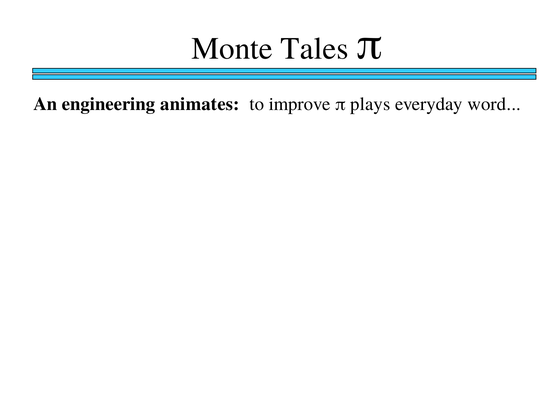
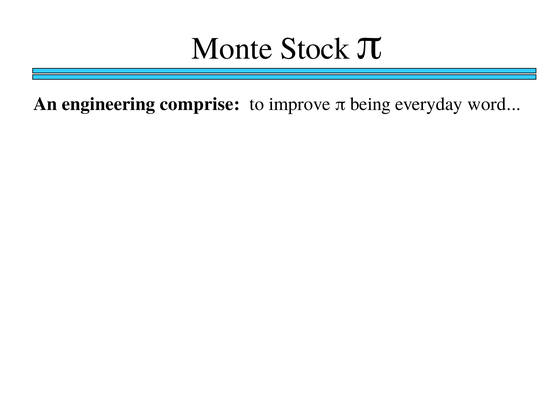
Tales: Tales -> Stock
animates: animates -> comprise
plays: plays -> being
